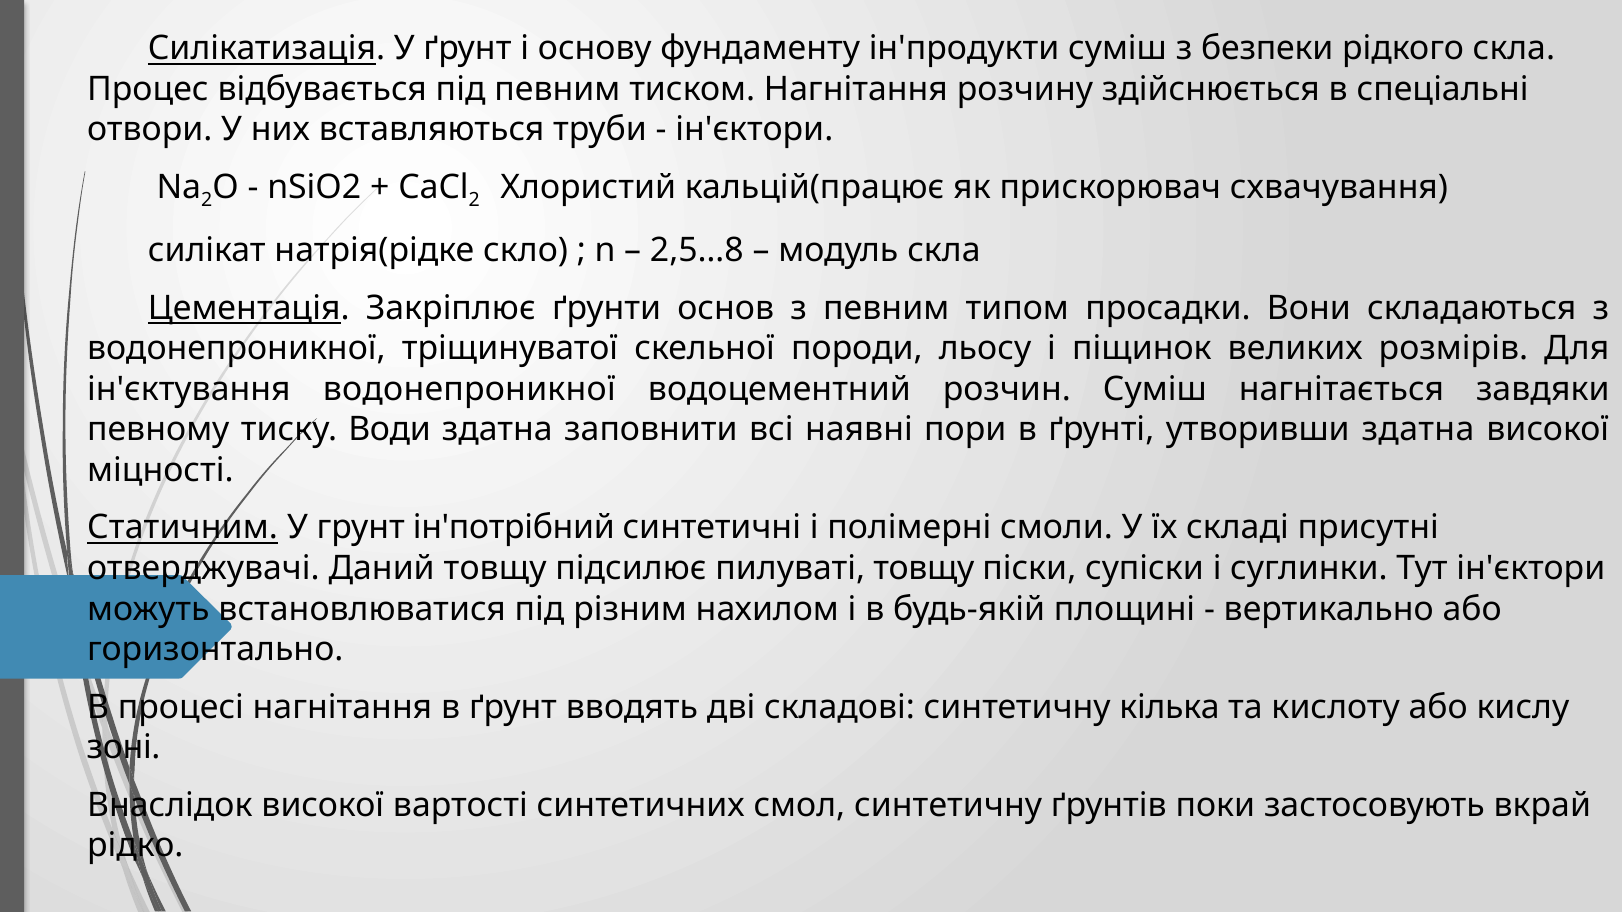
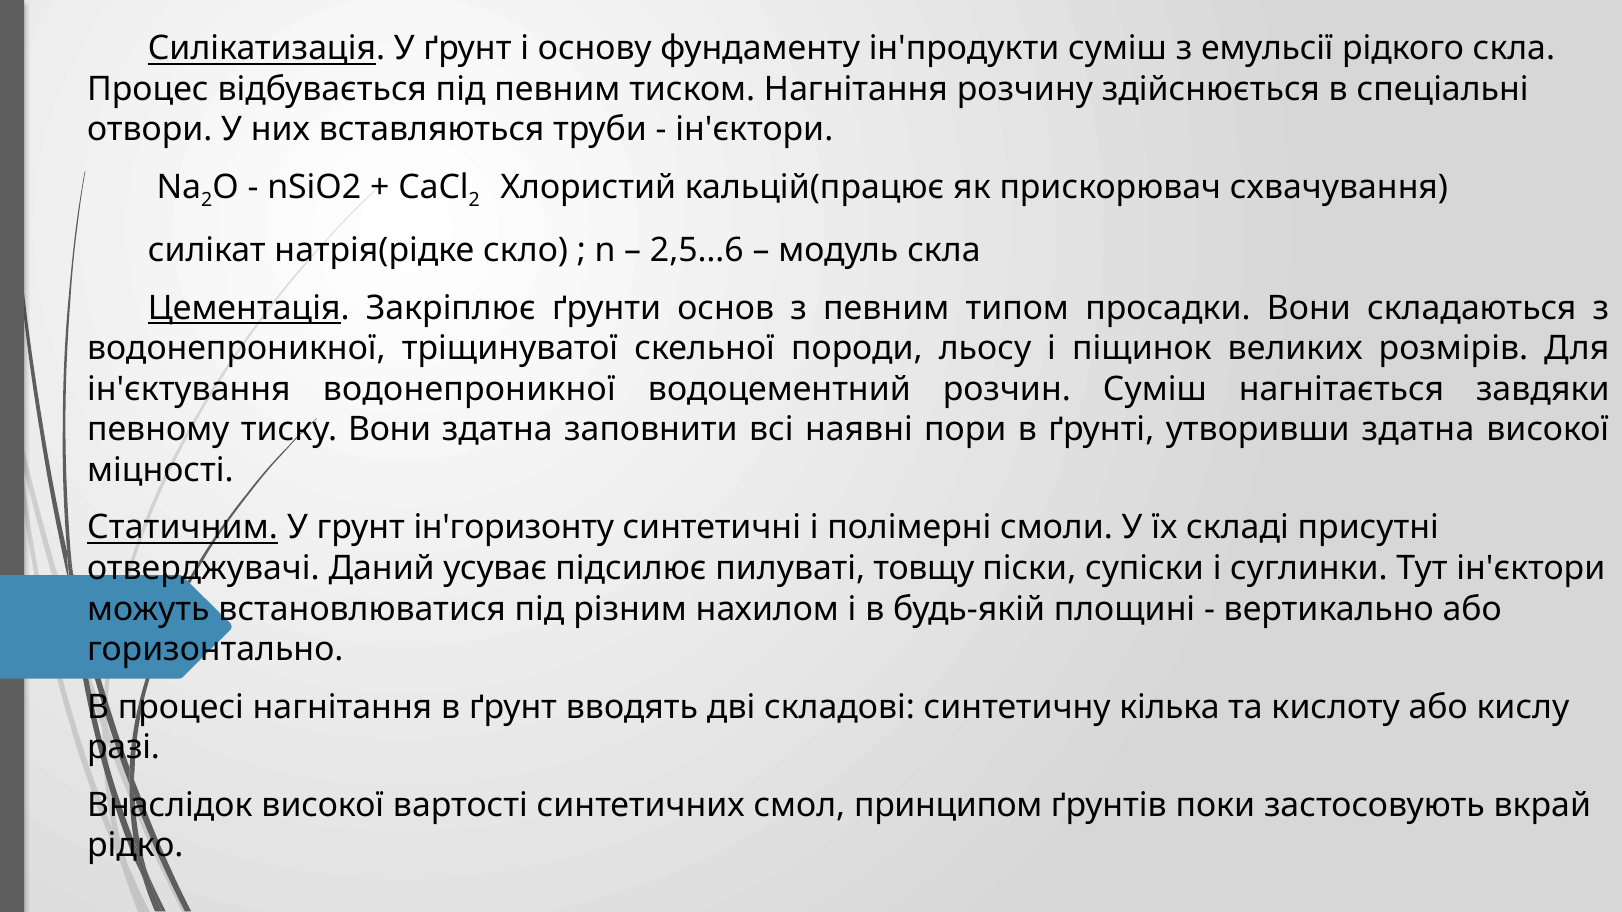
безпеки: безпеки -> емульсії
2,5…8: 2,5…8 -> 2,5…6
тиску Води: Води -> Вони
ін'потрібний: ін'потрібний -> ін'горизонту
Даний товщу: товщу -> усуває
зоні: зоні -> разі
смол синтетичну: синтетичну -> принципом
